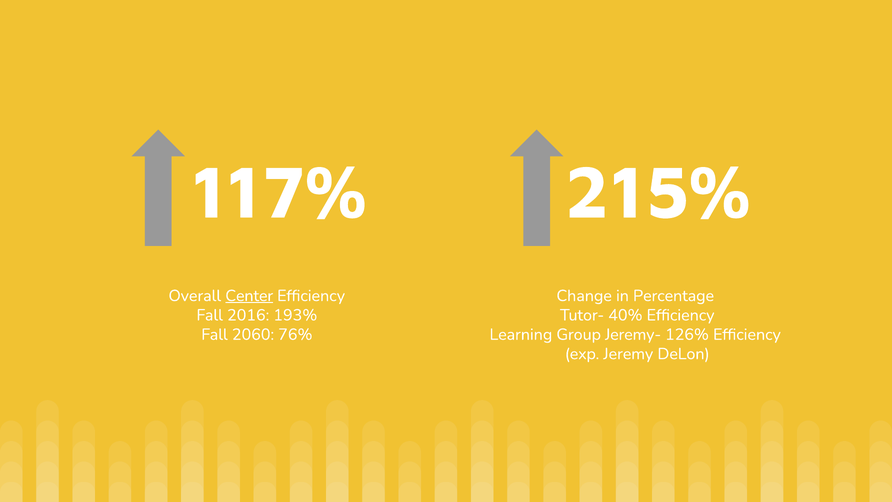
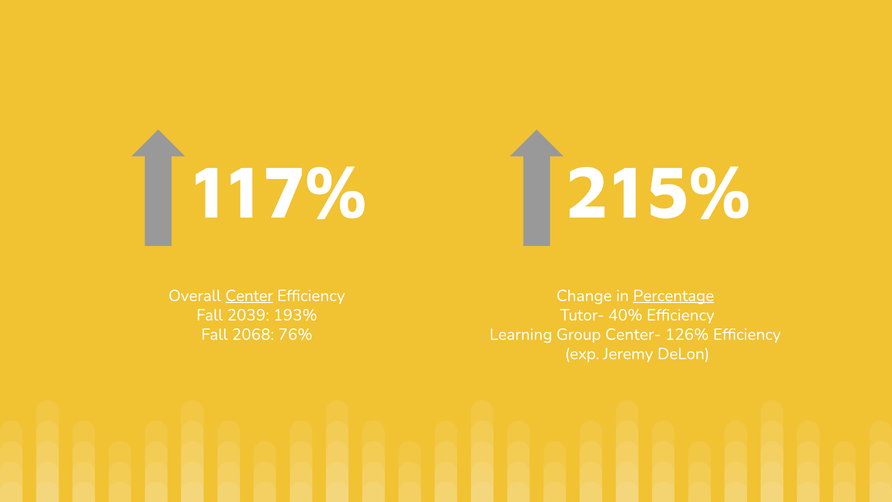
Percentage underline: none -> present
2016: 2016 -> 2039
2060: 2060 -> 2068
Jeremy-: Jeremy- -> Center-
